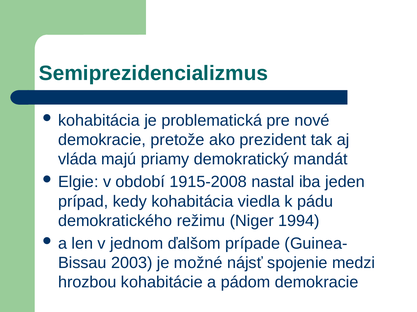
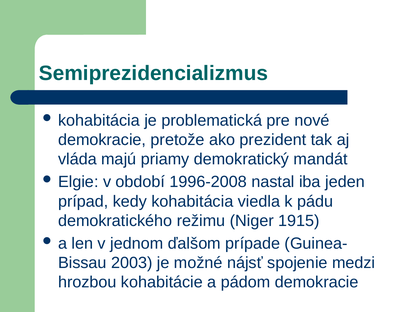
1915-2008: 1915-2008 -> 1996-2008
1994: 1994 -> 1915
